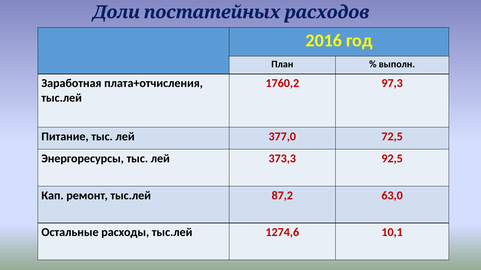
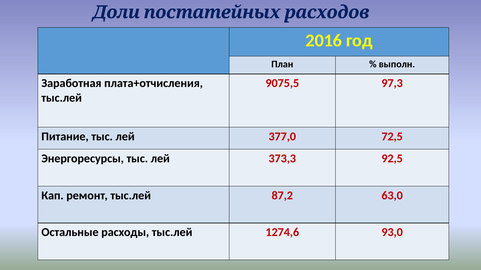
1760,2: 1760,2 -> 9075,5
10,1: 10,1 -> 93,0
